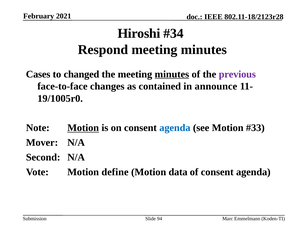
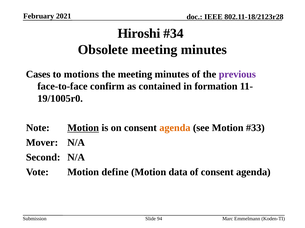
Respond: Respond -> Obsolete
changed: changed -> motions
minutes at (172, 74) underline: present -> none
changes: changes -> confirm
announce: announce -> formation
agenda at (175, 128) colour: blue -> orange
